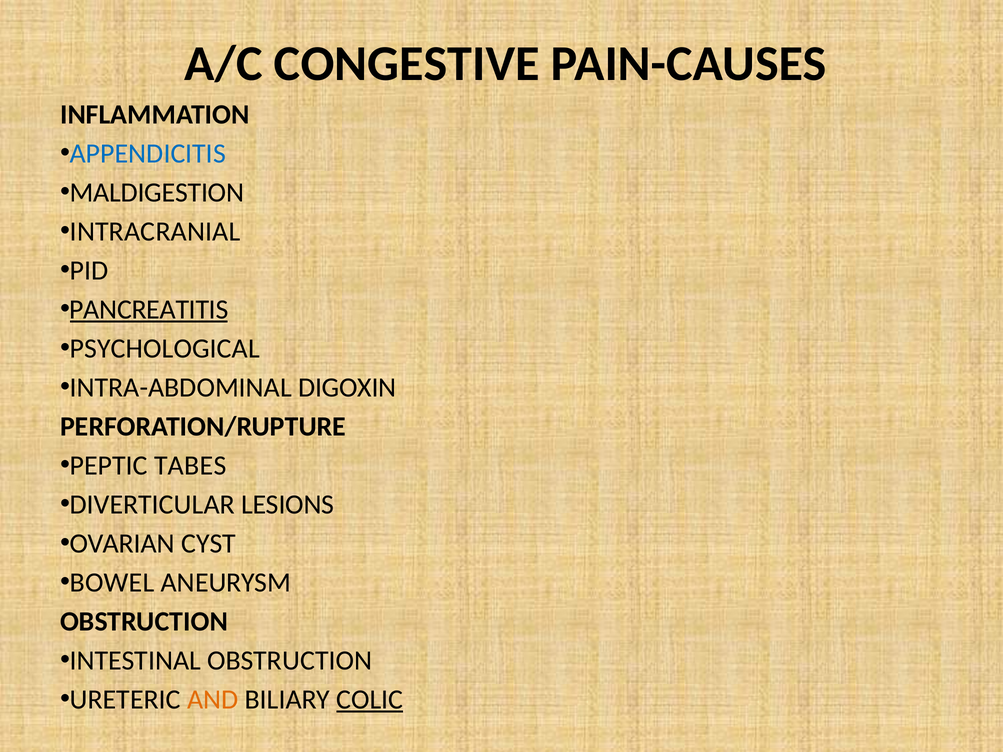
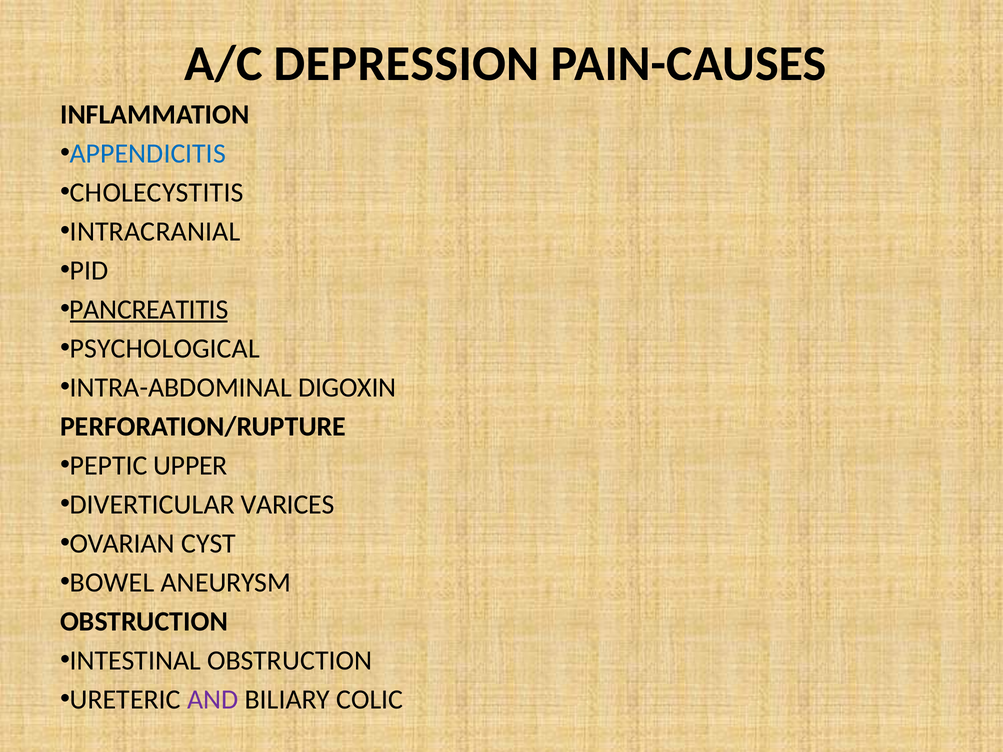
CONGESTIVE: CONGESTIVE -> DEPRESSION
MALDIGESTION: MALDIGESTION -> CHOLECYSTITIS
TABES: TABES -> UPPER
LESIONS: LESIONS -> VARICES
AND colour: orange -> purple
COLIC underline: present -> none
